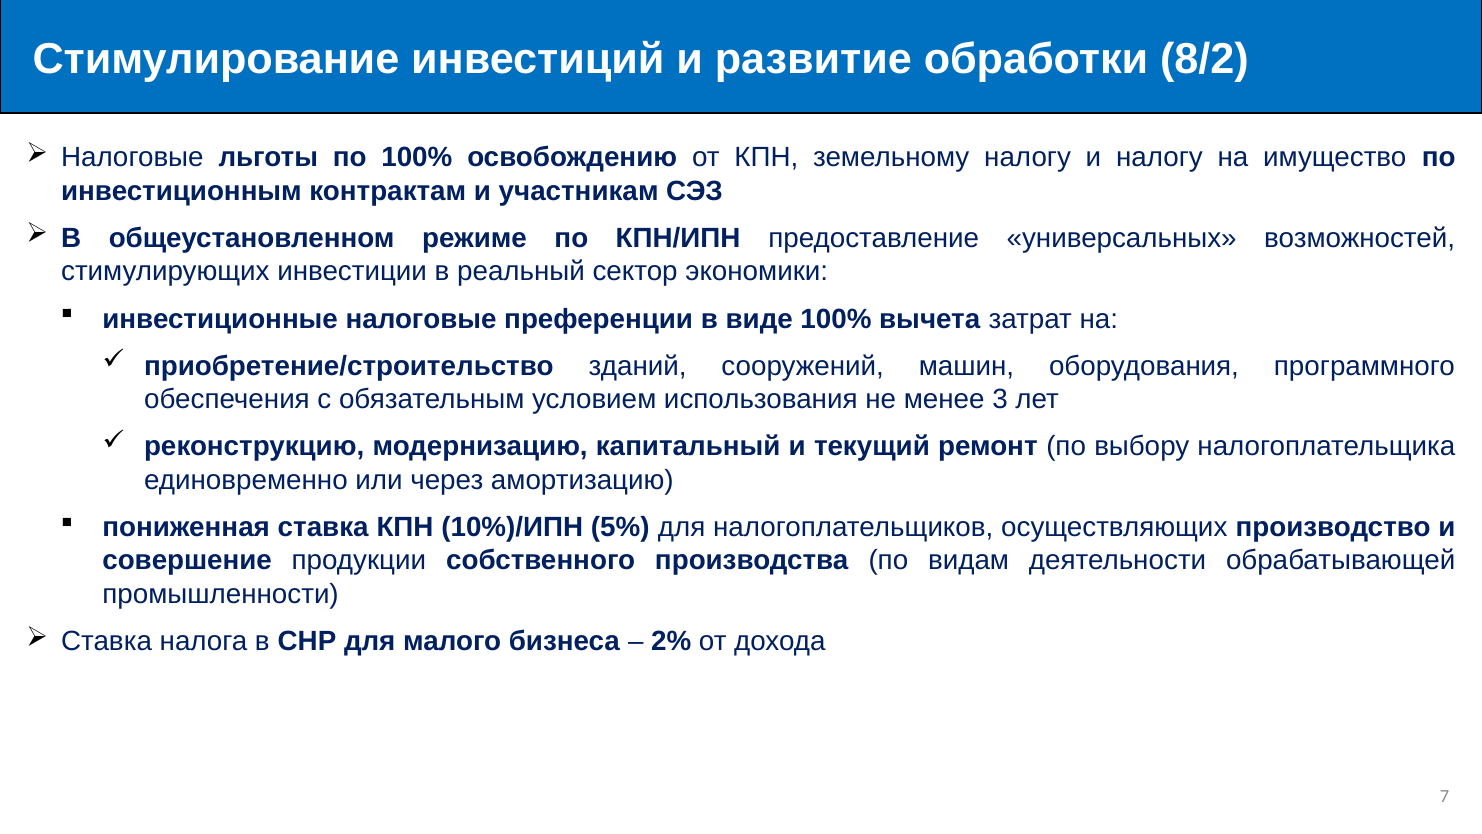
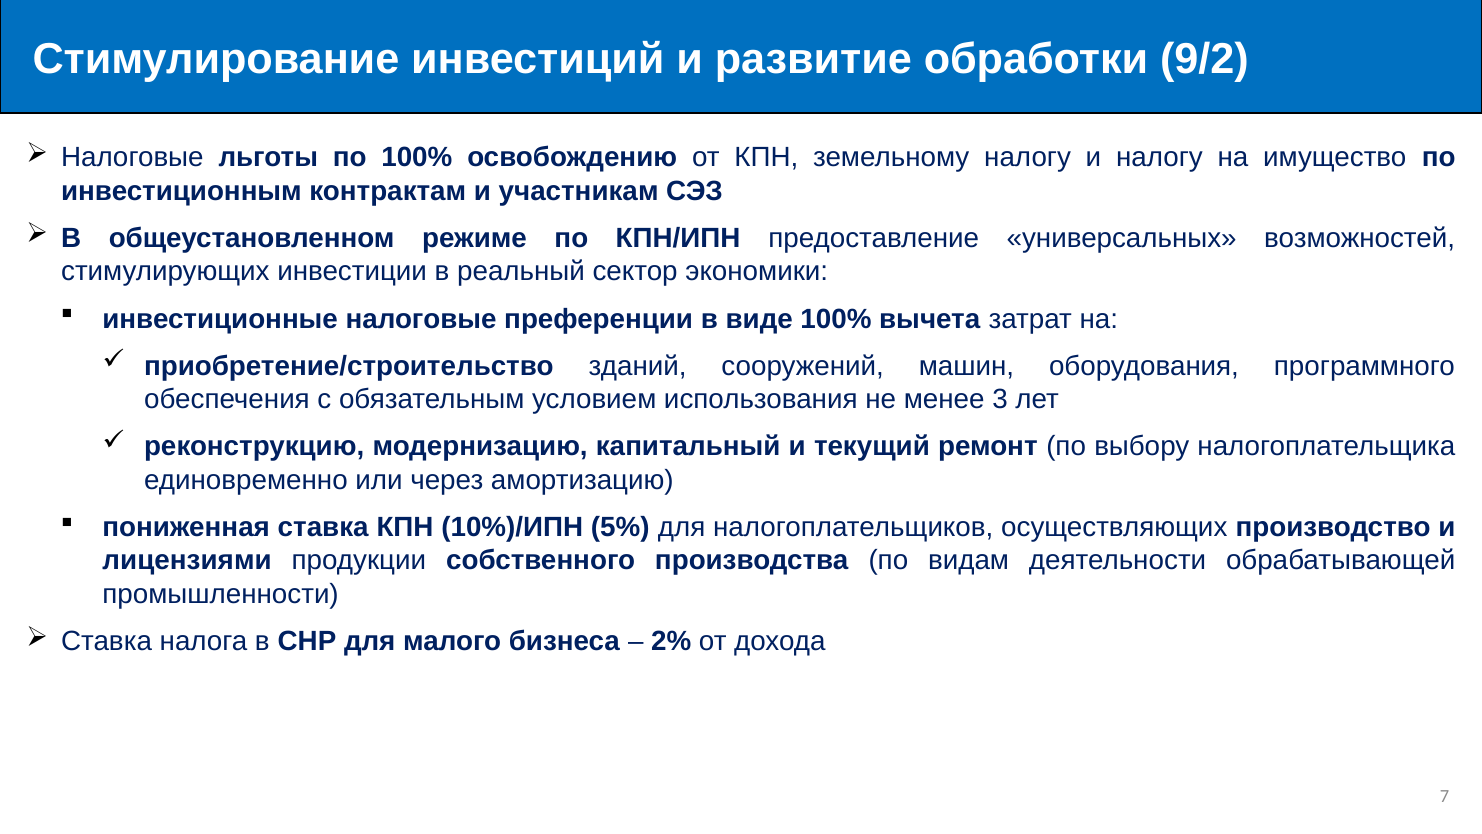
8/2: 8/2 -> 9/2
совершение: совершение -> лицензиями
